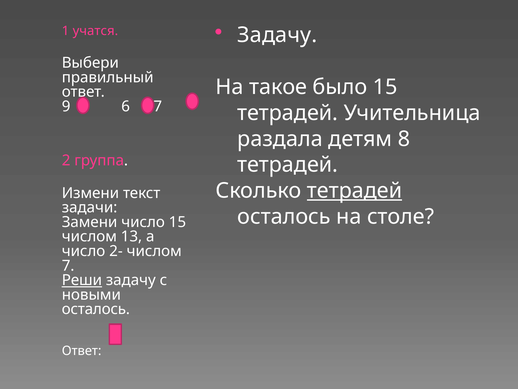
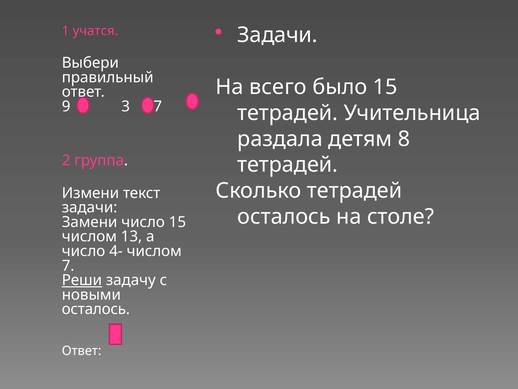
Задачу at (277, 35): Задачу -> Задачи
такое: такое -> всего
6: 6 -> 3
тетрадей at (355, 191) underline: present -> none
2-: 2- -> 4-
